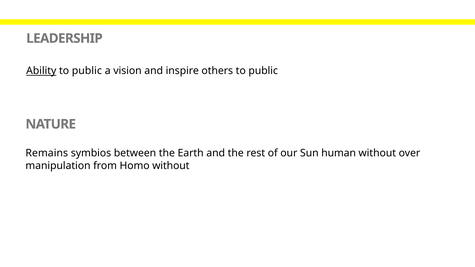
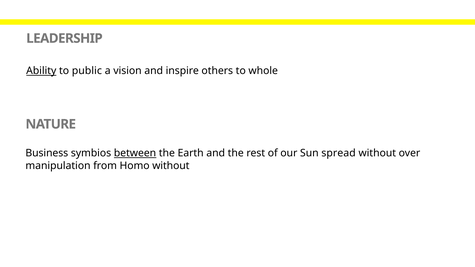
others to public: public -> whole
Remains: Remains -> Business
between underline: none -> present
human: human -> spread
